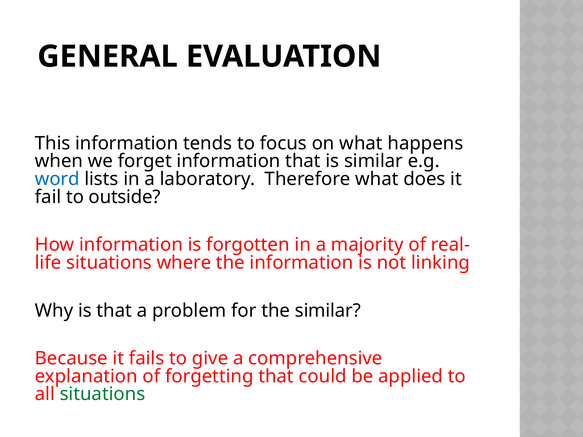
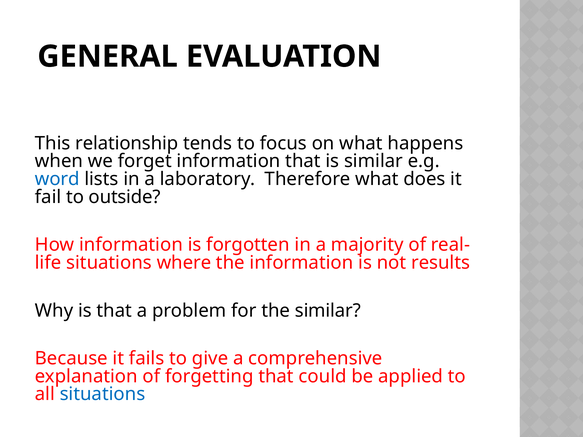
This information: information -> relationship
linking: linking -> results
situations at (103, 394) colour: green -> blue
